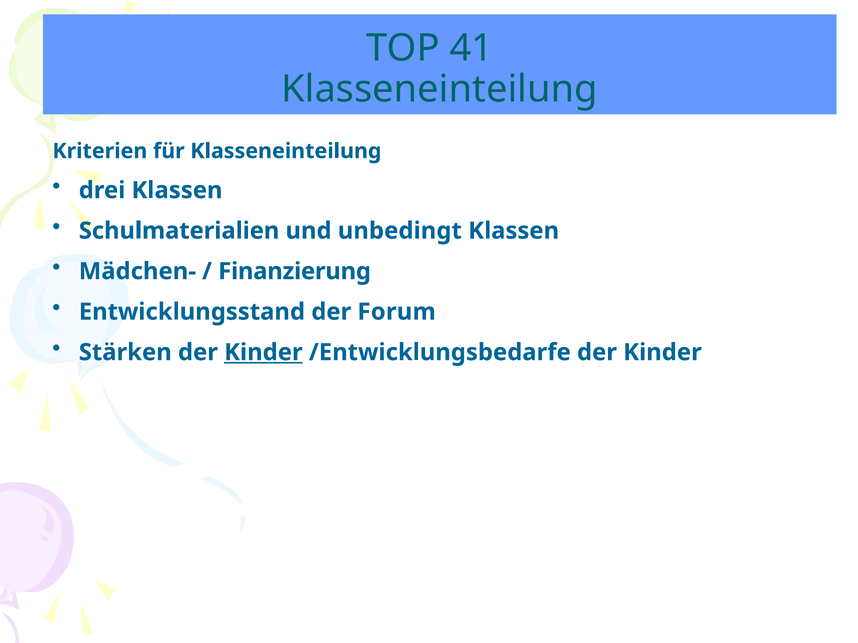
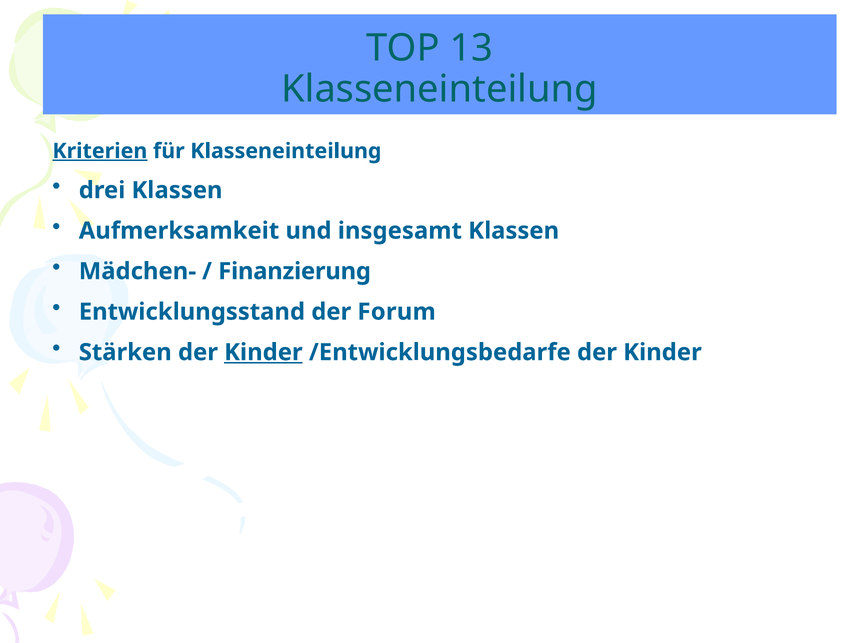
41: 41 -> 13
Kriterien underline: none -> present
Schulmaterialien: Schulmaterialien -> Aufmerksamkeit
unbedingt: unbedingt -> insgesamt
